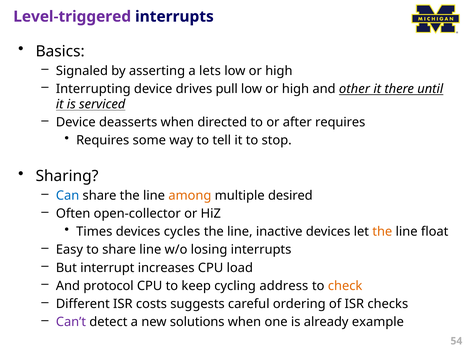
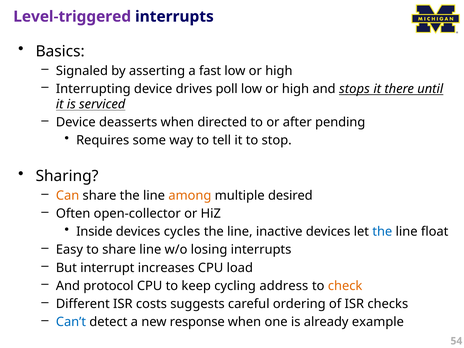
lets: lets -> fast
pull: pull -> poll
other: other -> stops
after requires: requires -> pending
Can colour: blue -> orange
Times: Times -> Inside
the at (382, 232) colour: orange -> blue
Can’t colour: purple -> blue
solutions: solutions -> response
